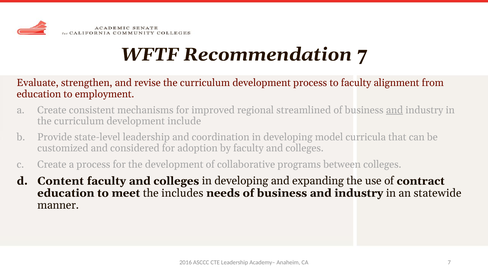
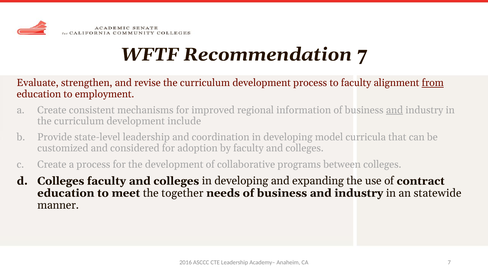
from underline: none -> present
streamlined: streamlined -> information
Content at (61, 181): Content -> Colleges
includes: includes -> together
